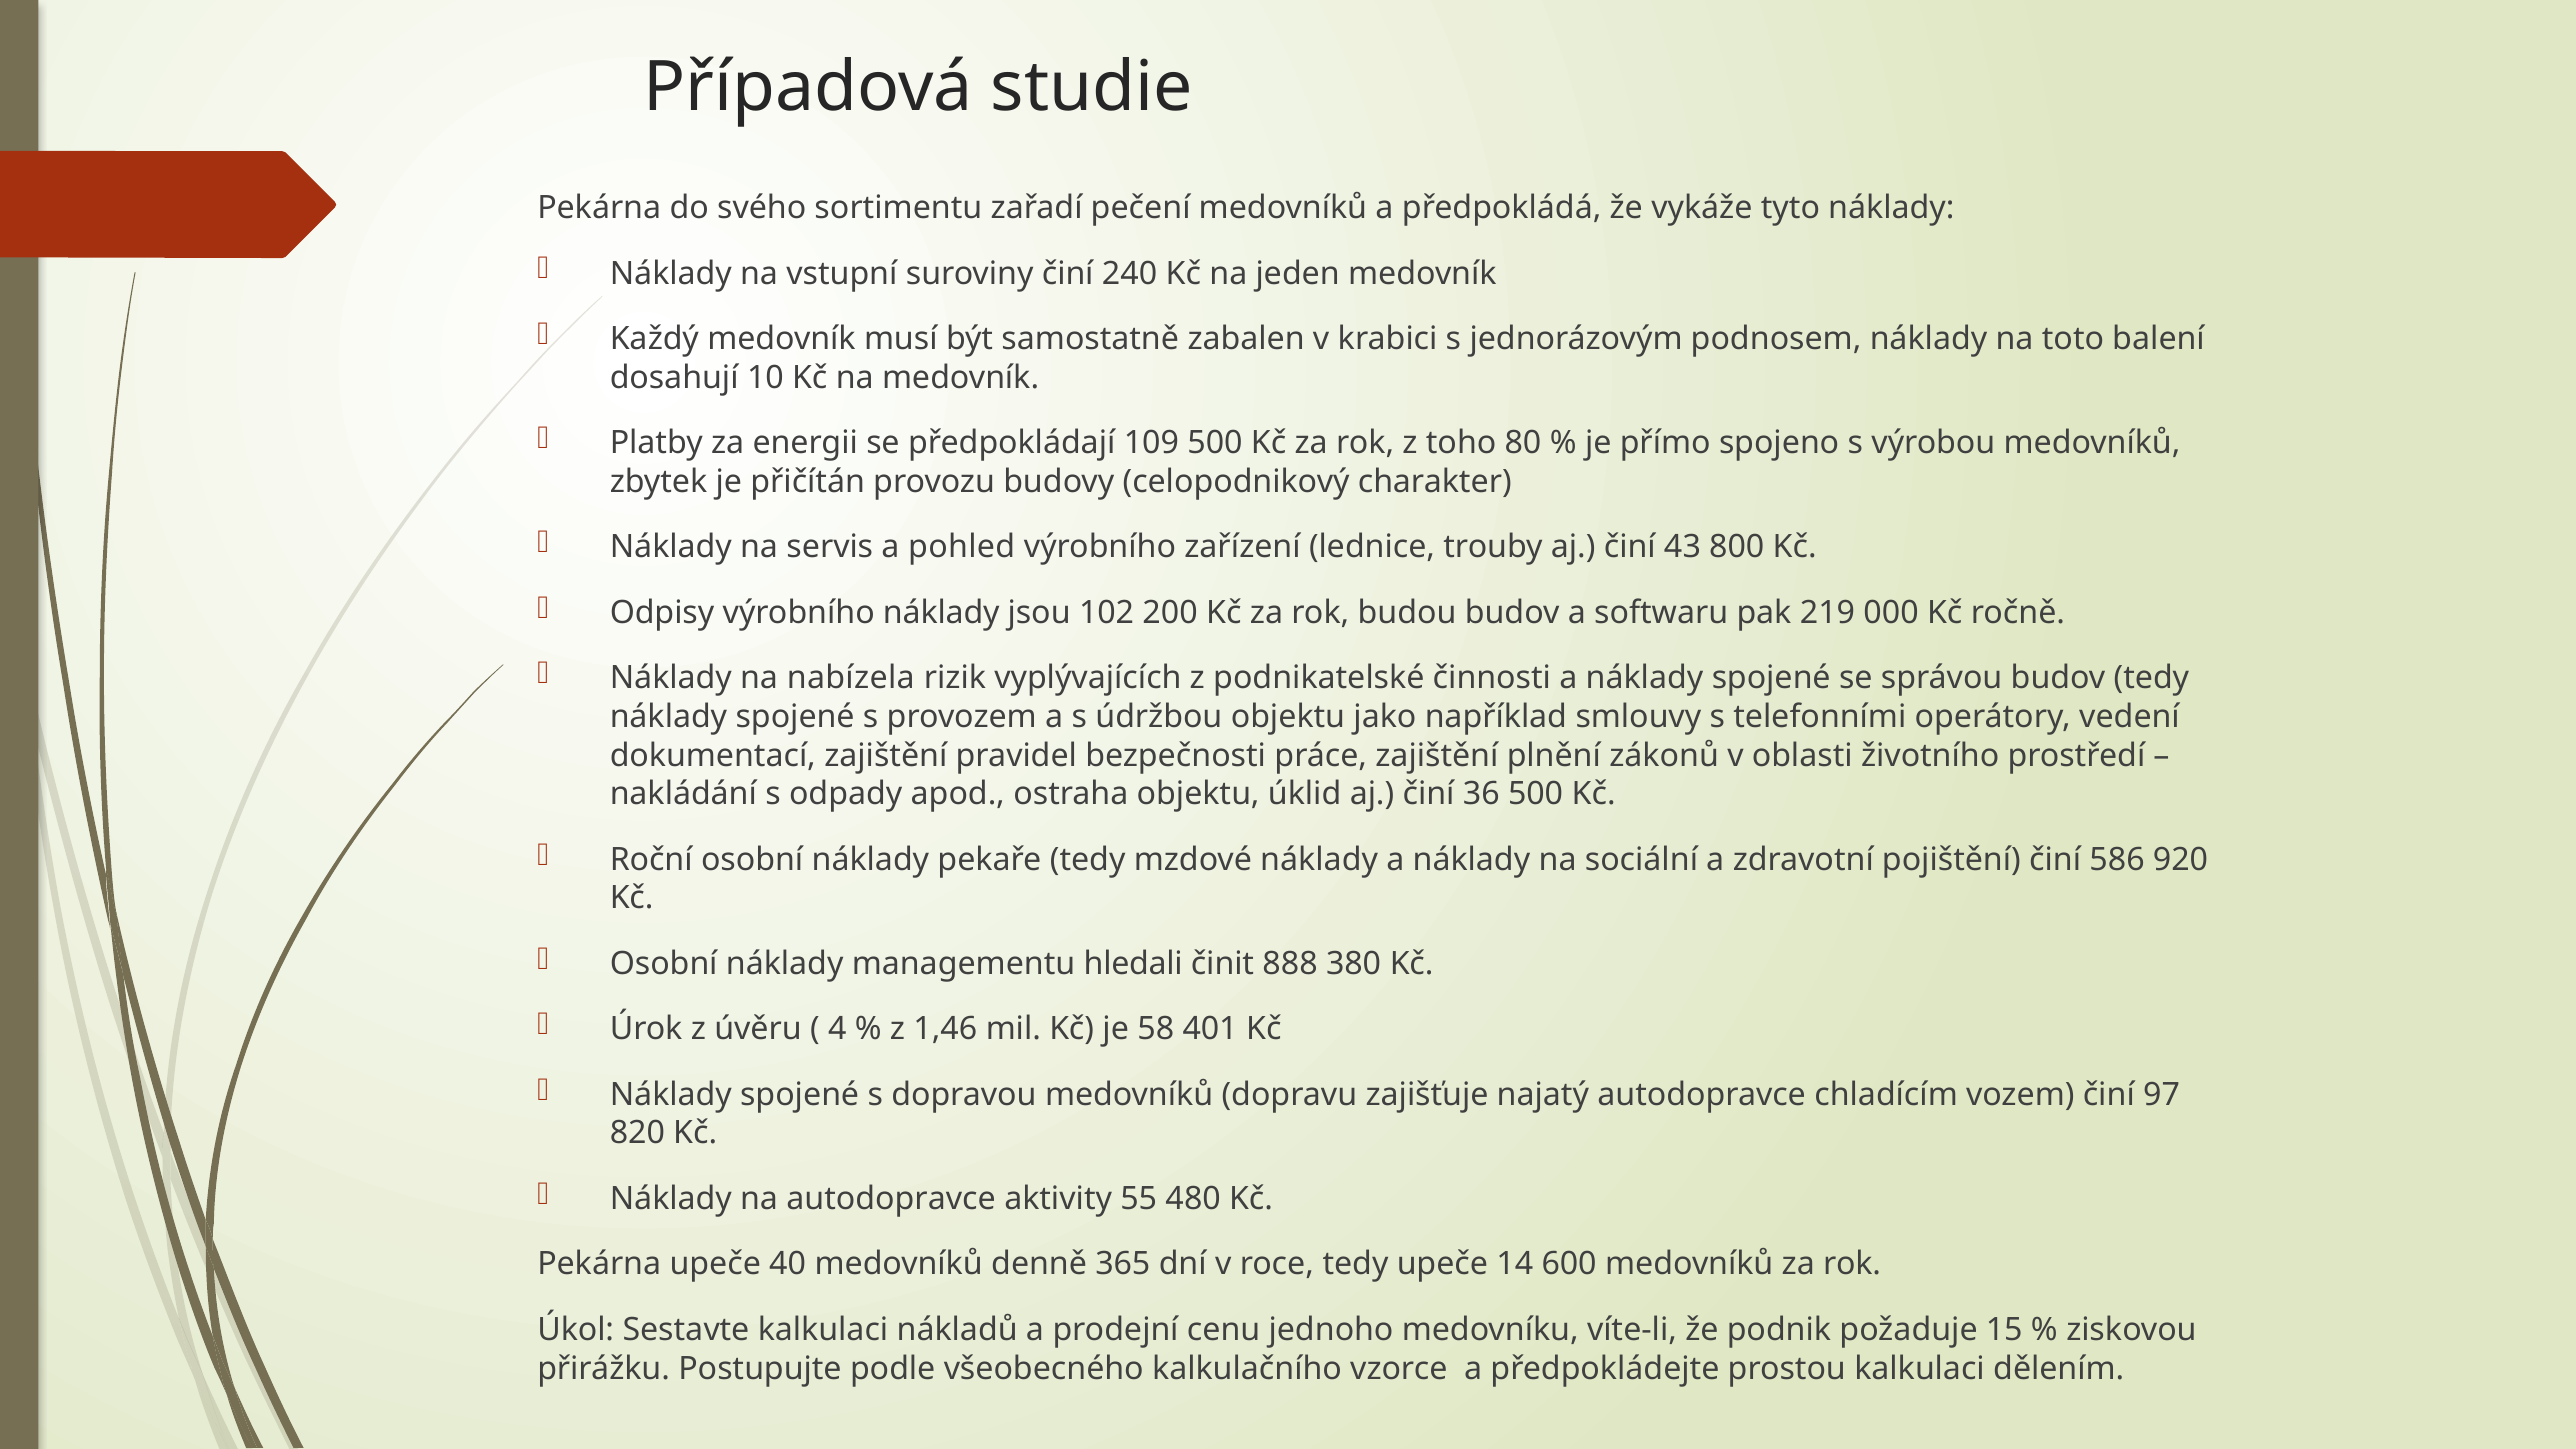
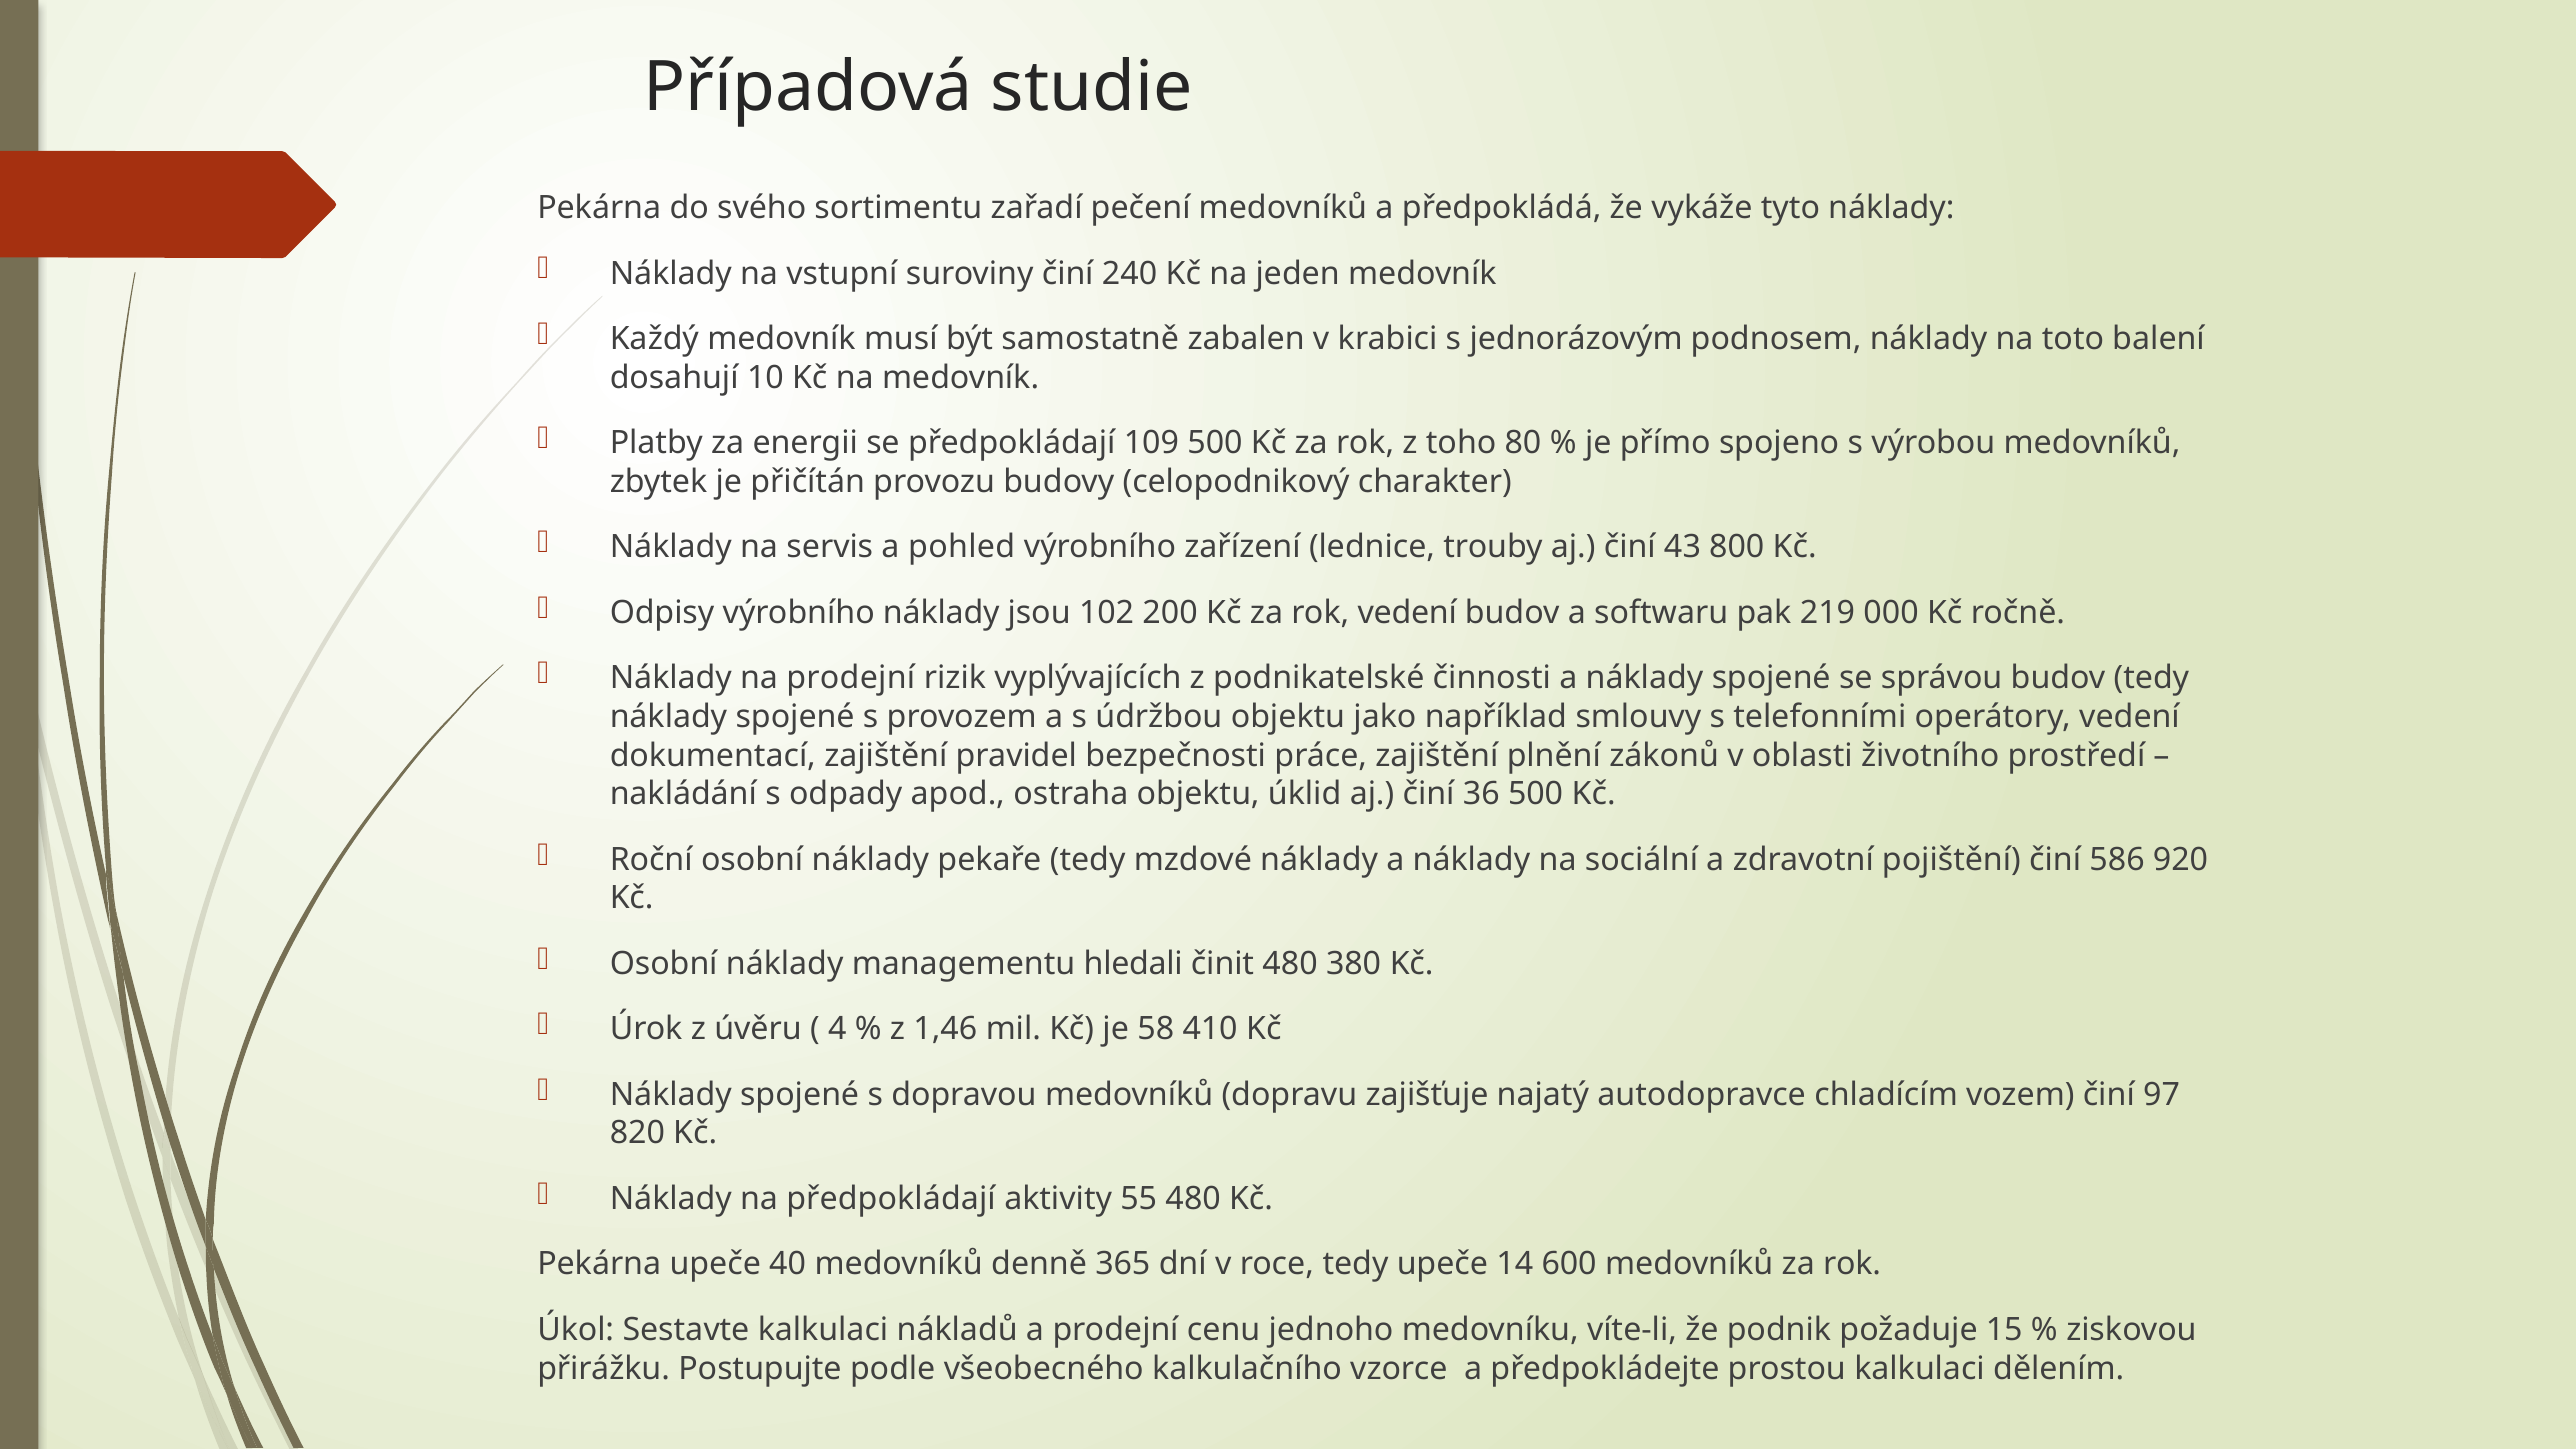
rok budou: budou -> vedení
na nabízela: nabízela -> prodejní
činit 888: 888 -> 480
401: 401 -> 410
na autodopravce: autodopravce -> předpokládají
